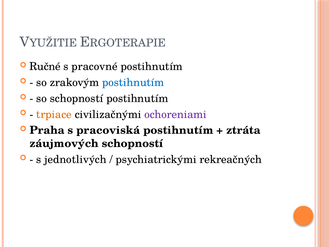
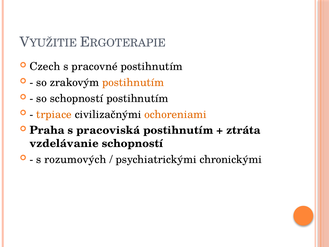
Ručné: Ručné -> Czech
postihnutím at (133, 82) colour: blue -> orange
ochoreniami colour: purple -> orange
záujmových: záujmových -> vzdelávanie
jednotlivých: jednotlivých -> rozumových
rekreačných: rekreačných -> chronickými
